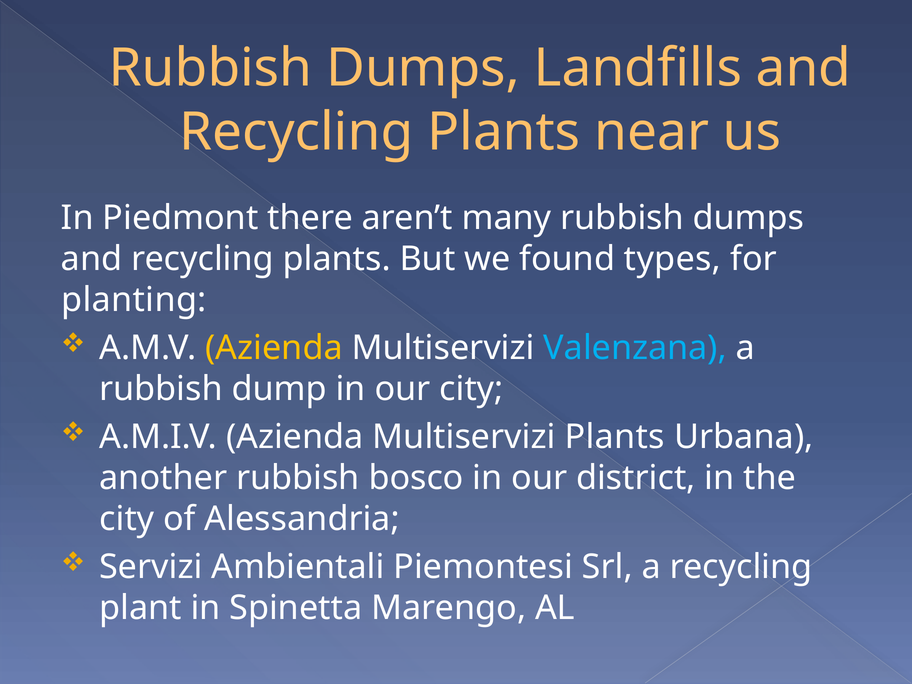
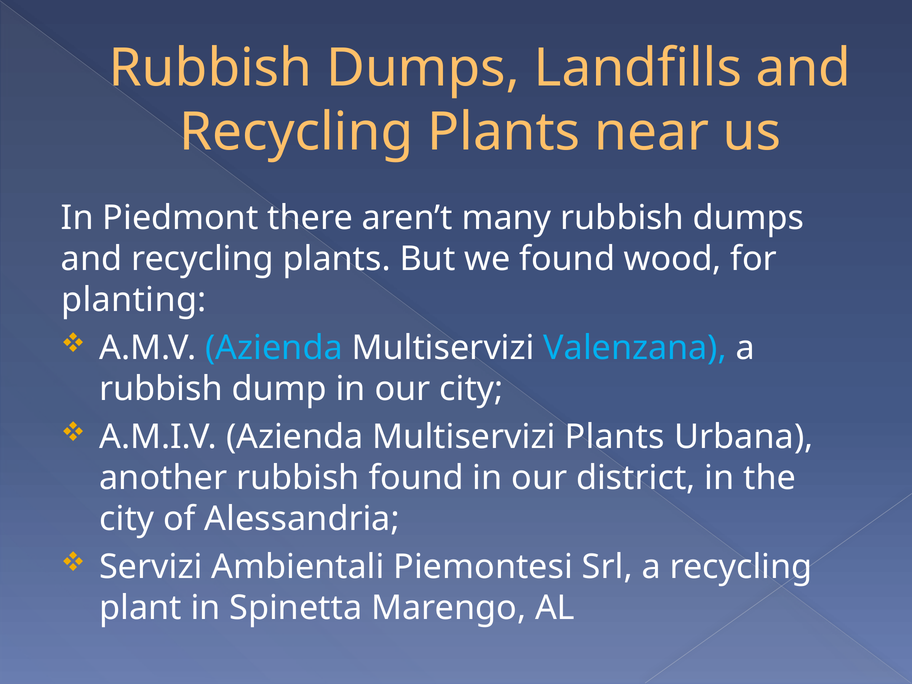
types: types -> wood
Azienda at (274, 348) colour: yellow -> light blue
rubbish bosco: bosco -> found
